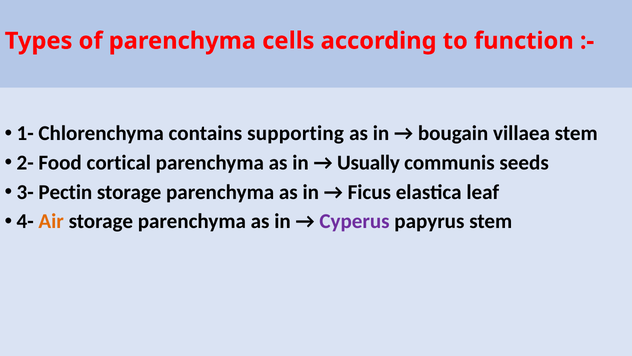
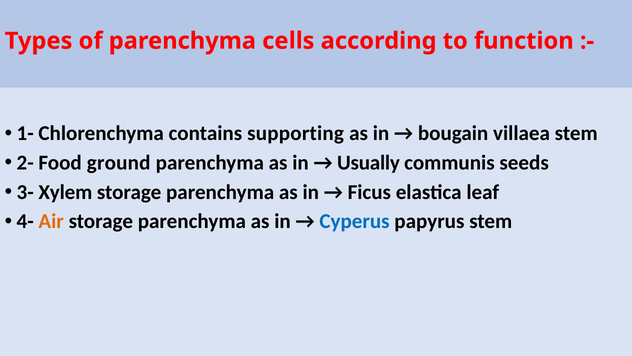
cortical: cortical -> ground
Pectin: Pectin -> Xylem
Cyperus colour: purple -> blue
